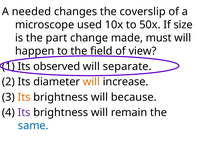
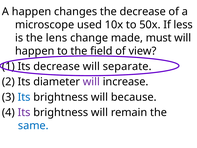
A needed: needed -> happen
the coverslip: coverslip -> decrease
size: size -> less
part: part -> lens
observed at (57, 66): observed -> decrease
will at (91, 82) colour: orange -> purple
Its at (24, 97) colour: orange -> blue
